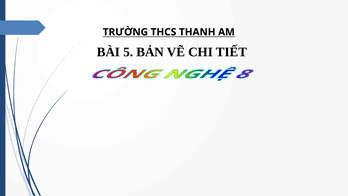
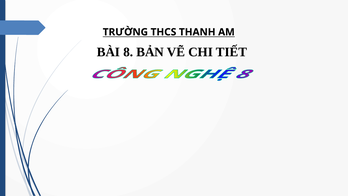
5: 5 -> 8
